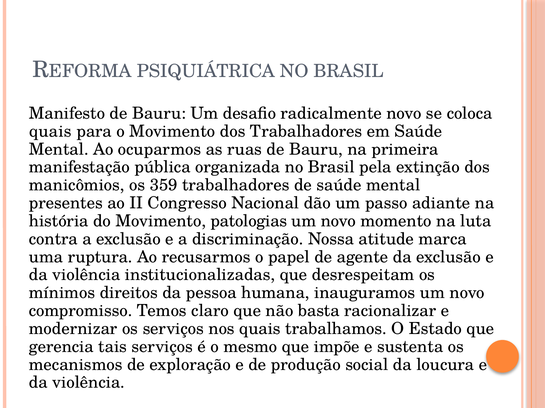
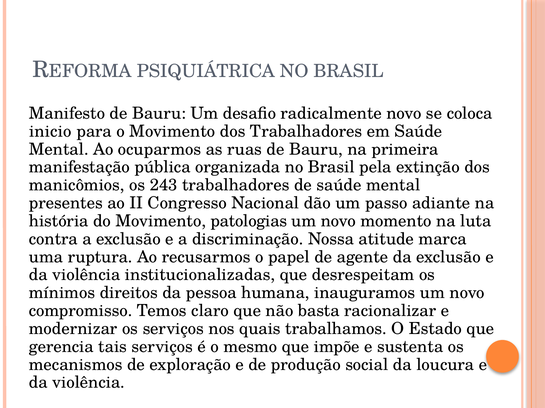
quais at (50, 131): quais -> inicio
359: 359 -> 243
